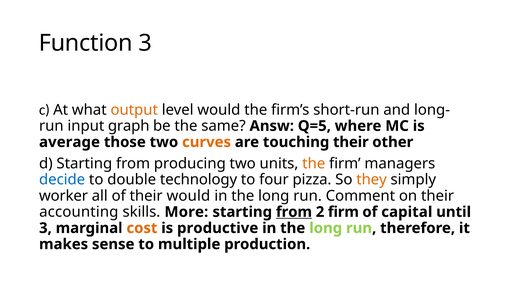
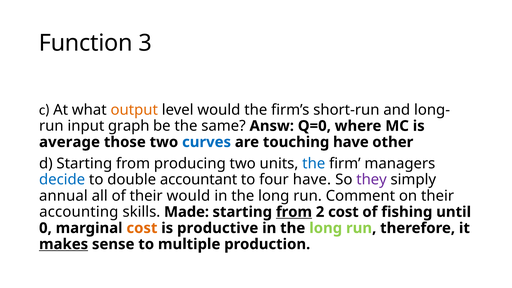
Q=5: Q=5 -> Q=0
curves colour: orange -> blue
touching their: their -> have
the at (314, 164) colour: orange -> blue
technology: technology -> accountant
four pizza: pizza -> have
they colour: orange -> purple
worker: worker -> annual
More: More -> Made
2 firm: firm -> cost
capital: capital -> fishing
3 at (45, 228): 3 -> 0
makes underline: none -> present
